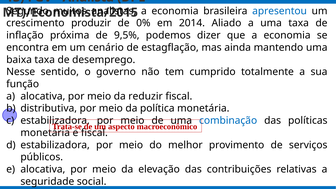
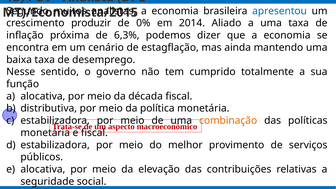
9,5%: 9,5% -> 6,3%
reduzir: reduzir -> década
combinação colour: blue -> orange
